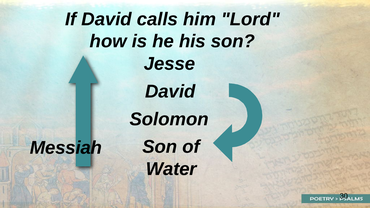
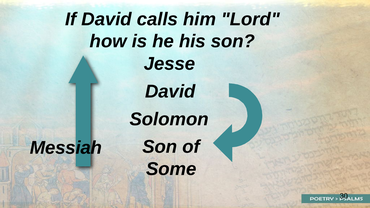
Water: Water -> Some
